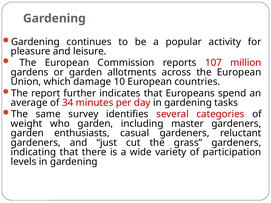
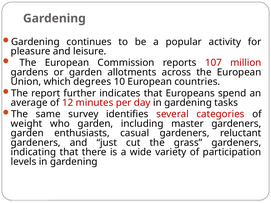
damage: damage -> degrees
34: 34 -> 12
